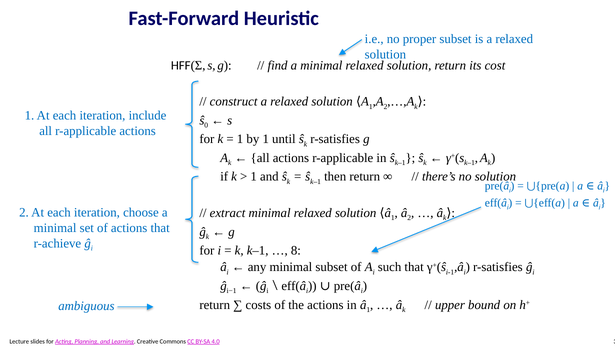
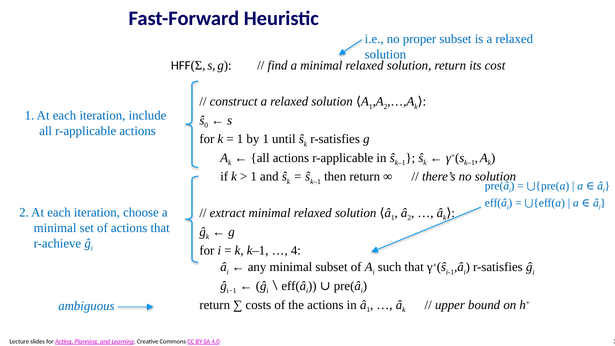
8: 8 -> 4
